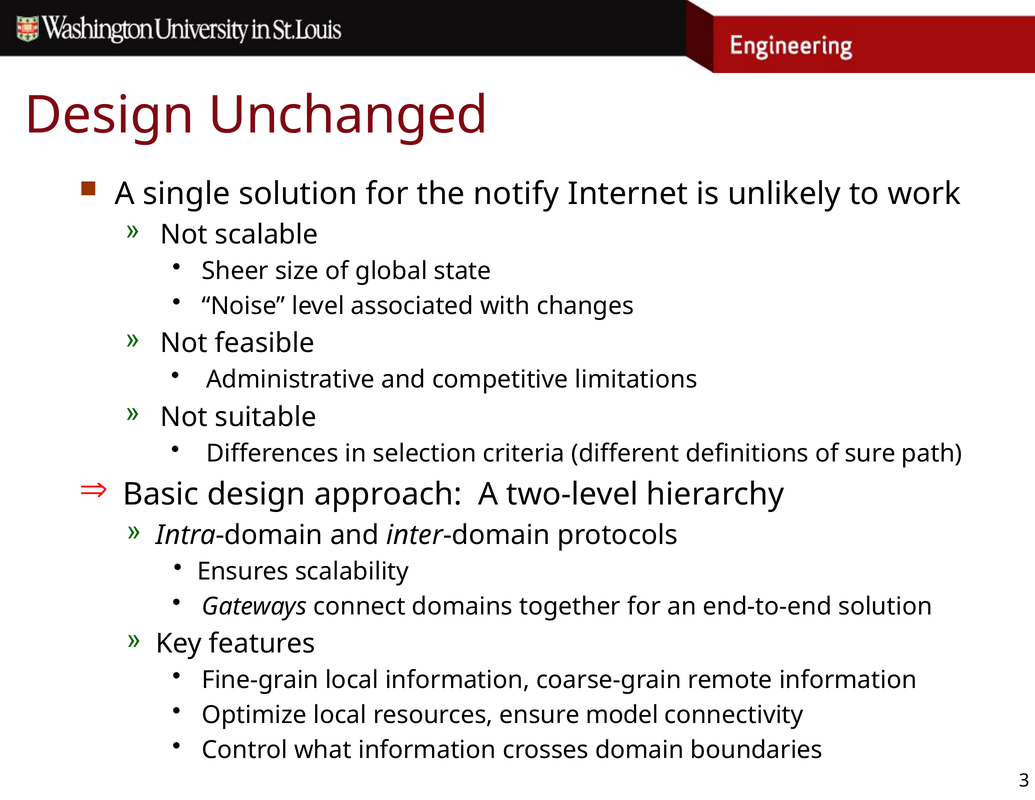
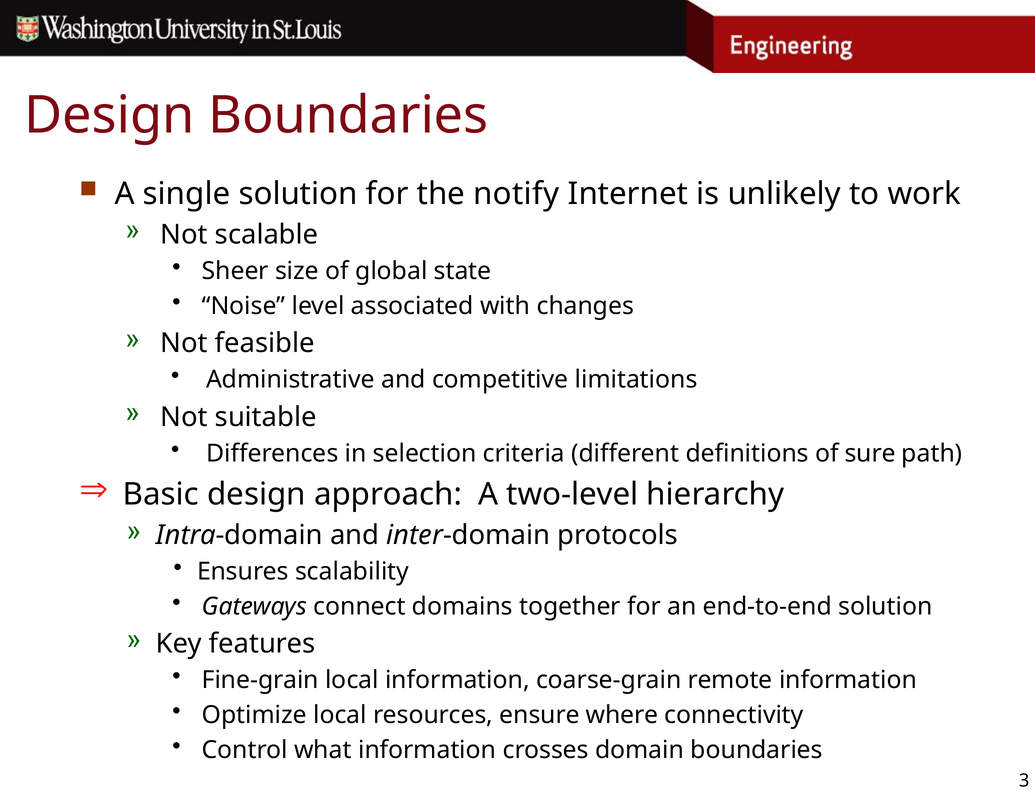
Design Unchanged: Unchanged -> Boundaries
model: model -> where
